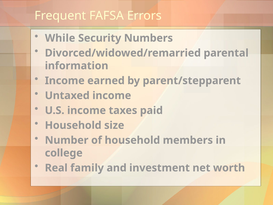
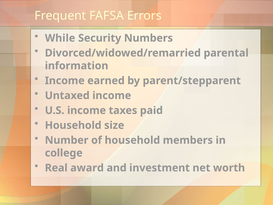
family: family -> award
